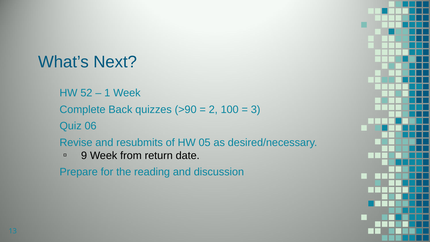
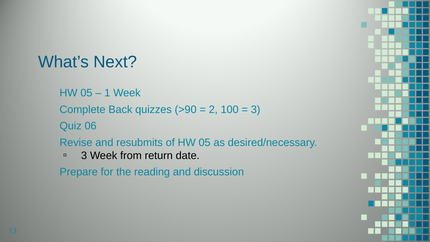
52 at (86, 93): 52 -> 05
9 at (84, 155): 9 -> 3
